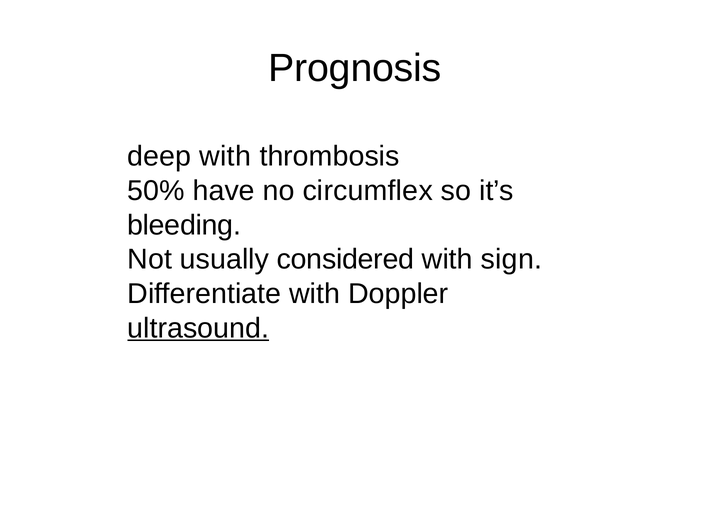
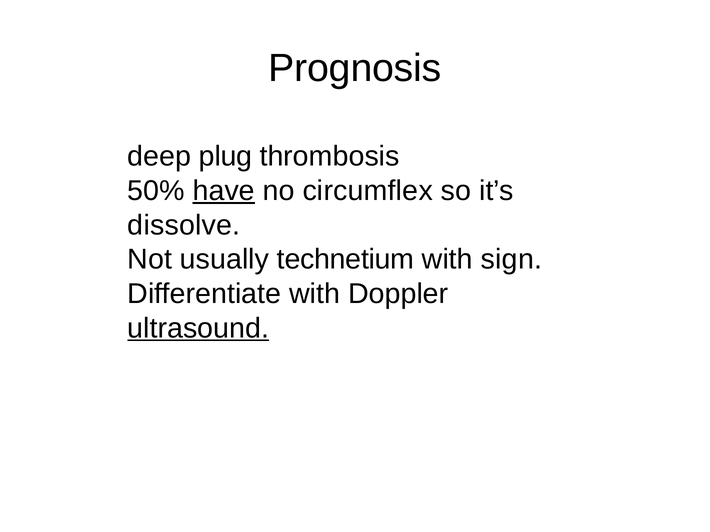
deep with: with -> plug
have underline: none -> present
bleeding: bleeding -> dissolve
considered: considered -> technetium
